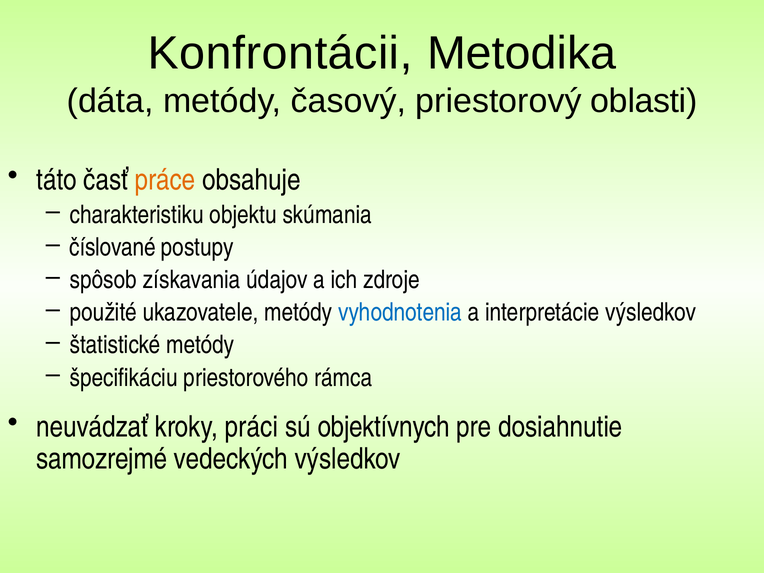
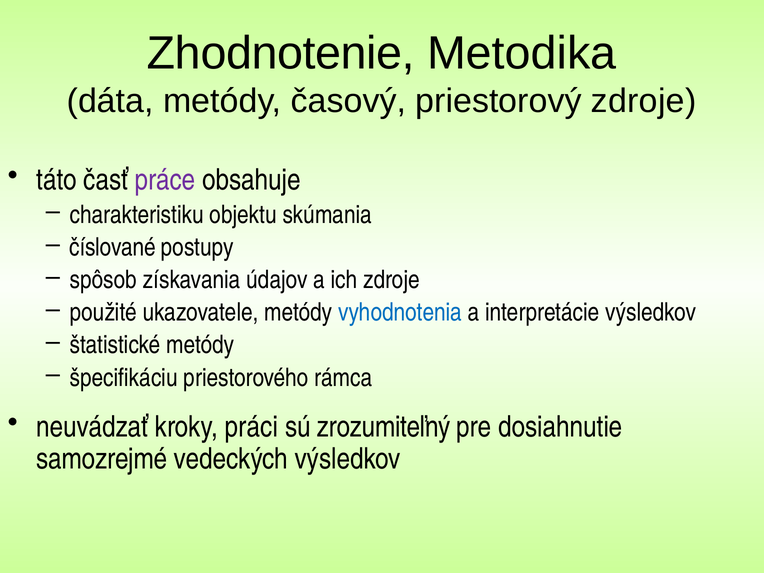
Konfrontácii: Konfrontácii -> Zhodnotenie
priestorový oblasti: oblasti -> zdroje
práce colour: orange -> purple
objektívnych: objektívnych -> zrozumiteľný
